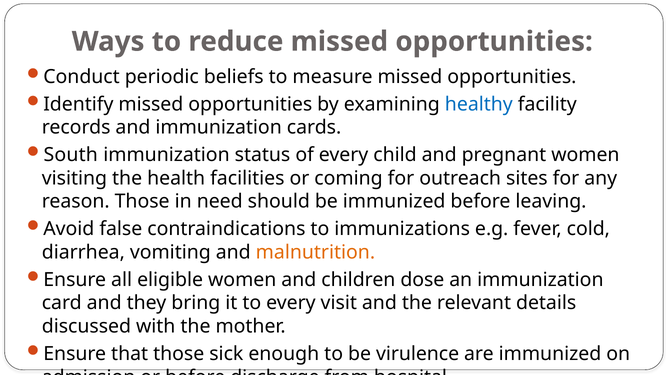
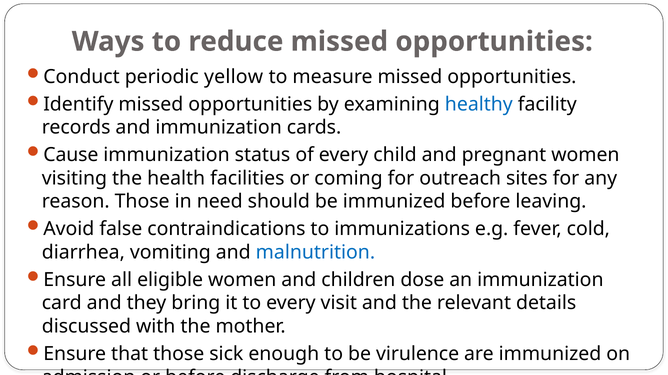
beliefs: beliefs -> yellow
South: South -> Cause
malnutrition colour: orange -> blue
